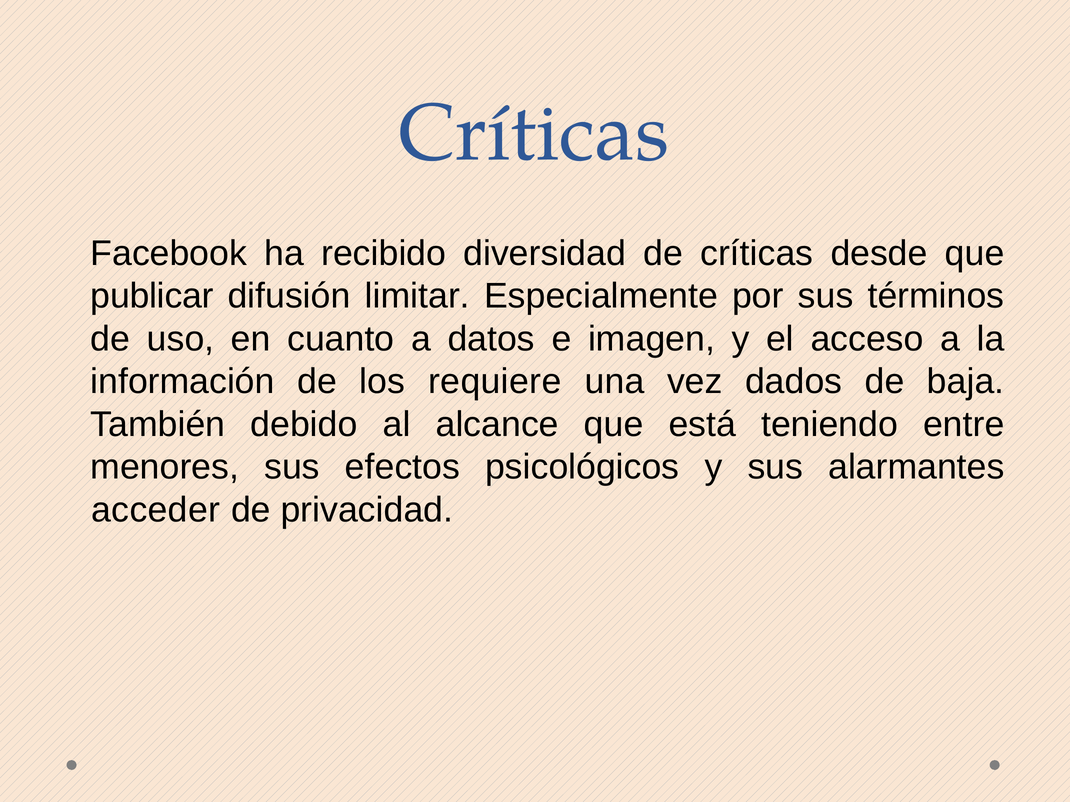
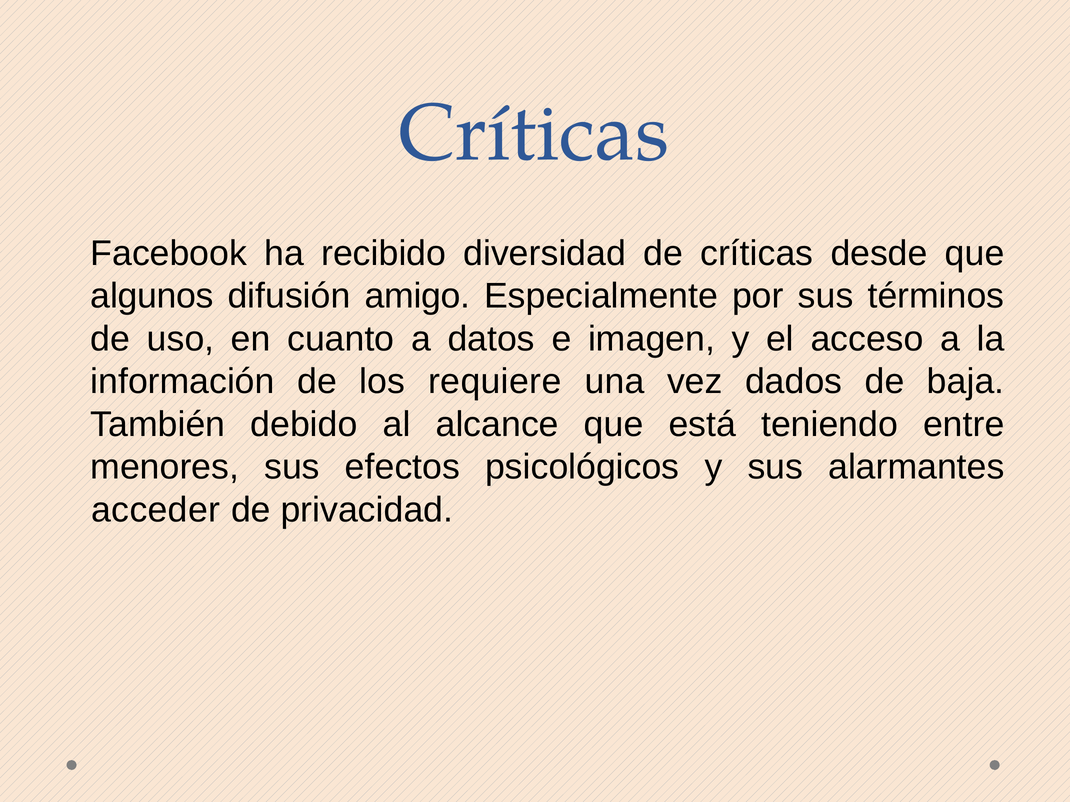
publicar: publicar -> algunos
limitar: limitar -> amigo
